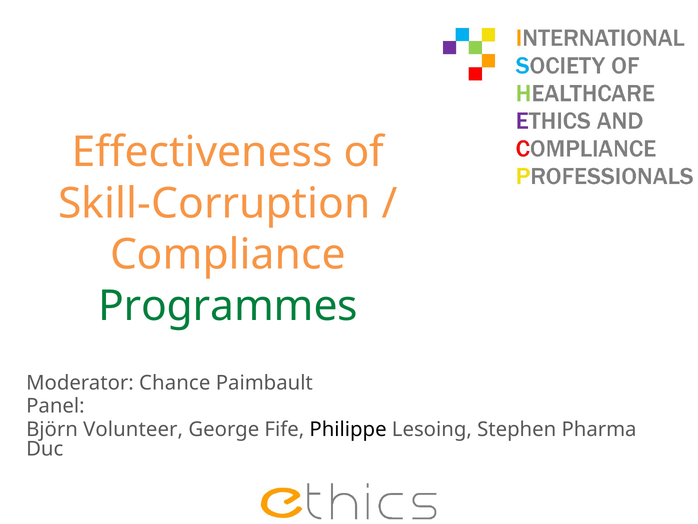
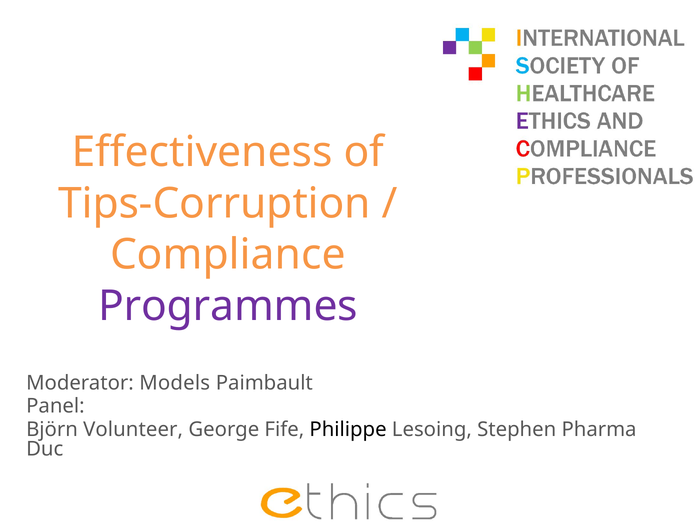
Skill-Corruption: Skill-Corruption -> Tips-Corruption
Programmes colour: green -> purple
Chance: Chance -> Models
